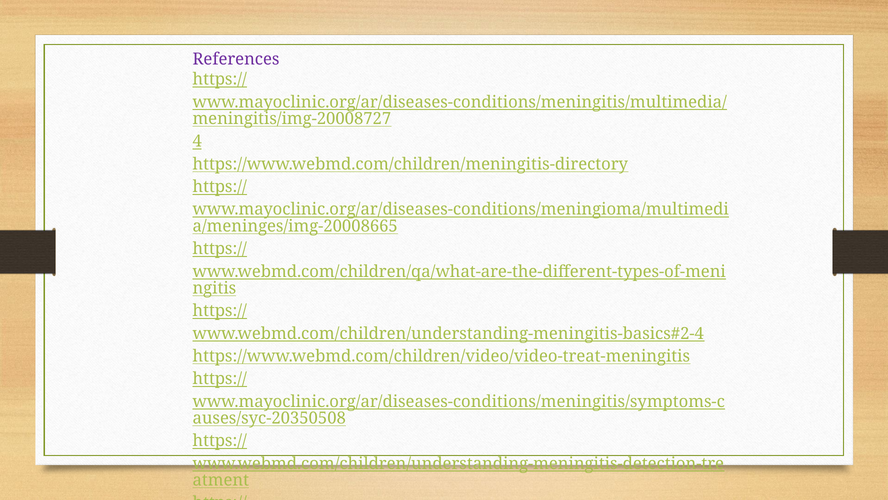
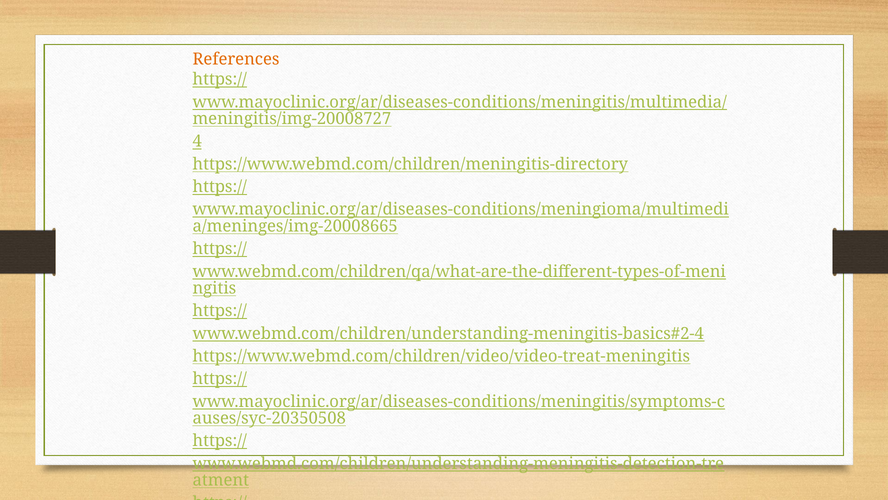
References colour: purple -> orange
